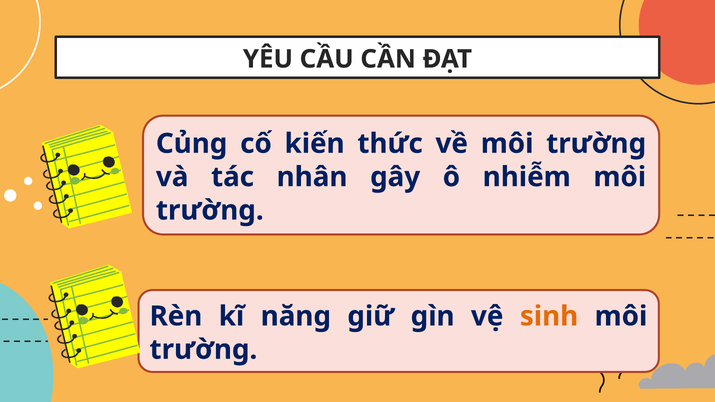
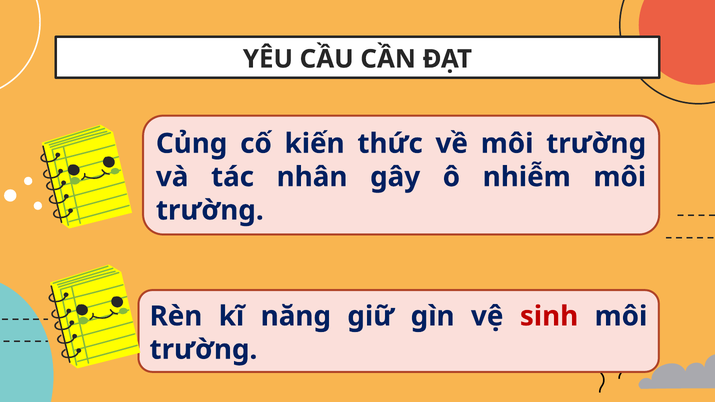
sinh colour: orange -> red
